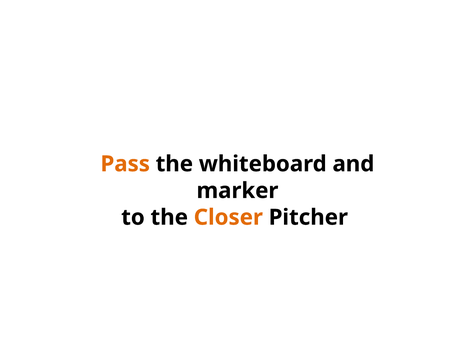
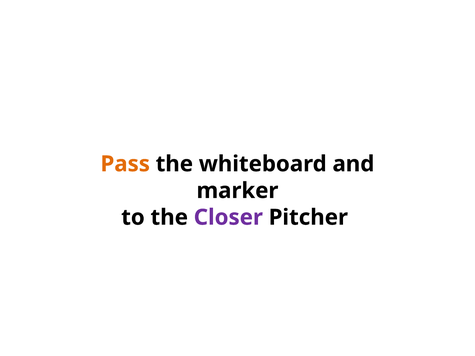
Closer colour: orange -> purple
